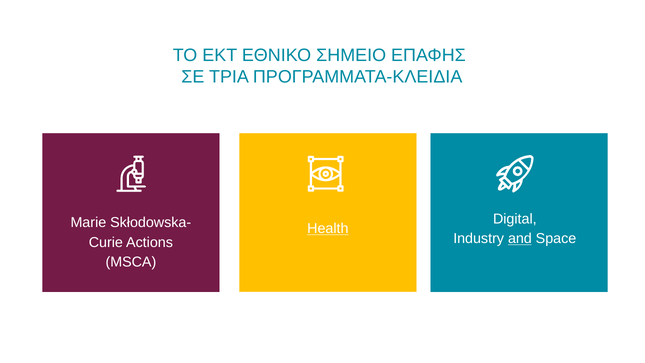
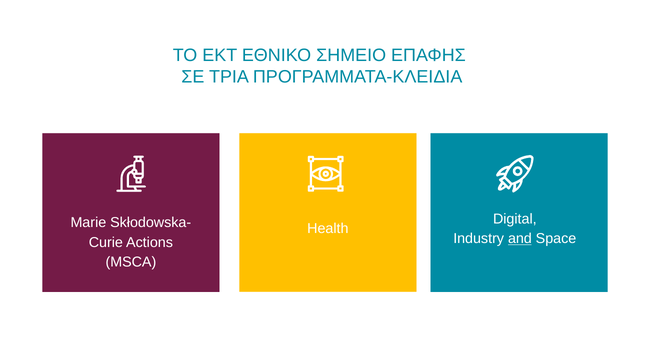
Health underline: present -> none
